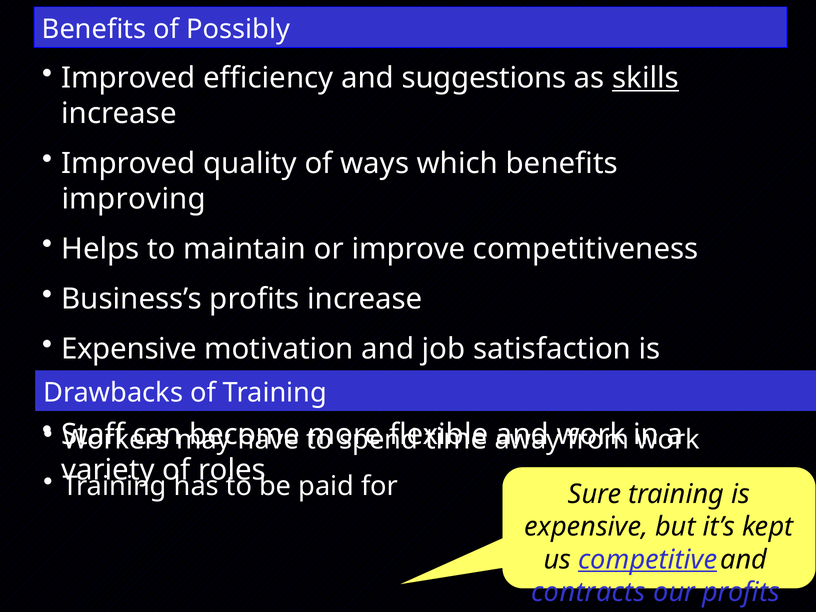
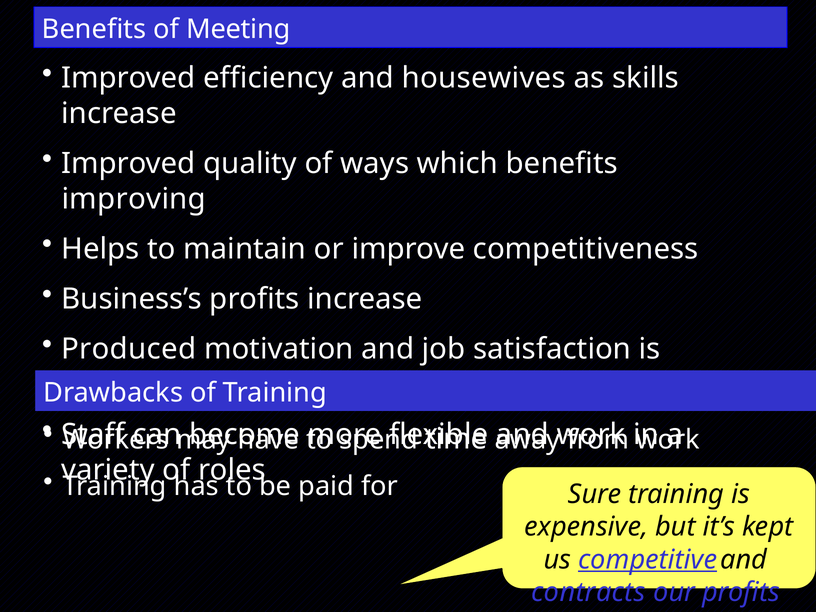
Possibly: Possibly -> Meeting
suggestions: suggestions -> housewives
skills underline: present -> none
Expensive at (129, 349): Expensive -> Produced
